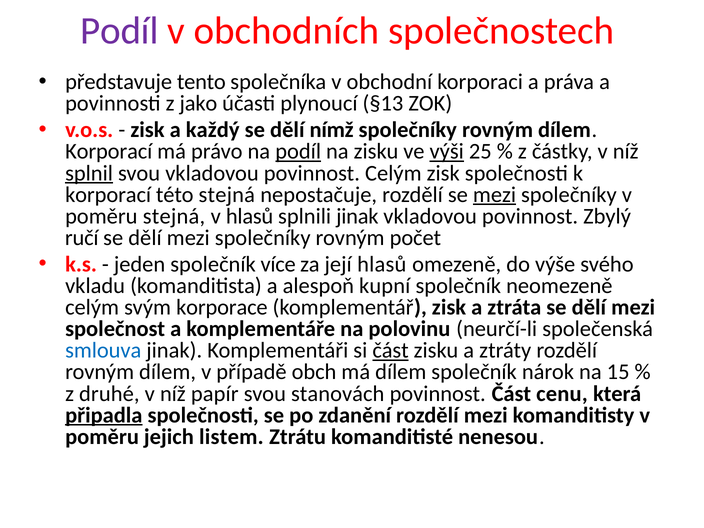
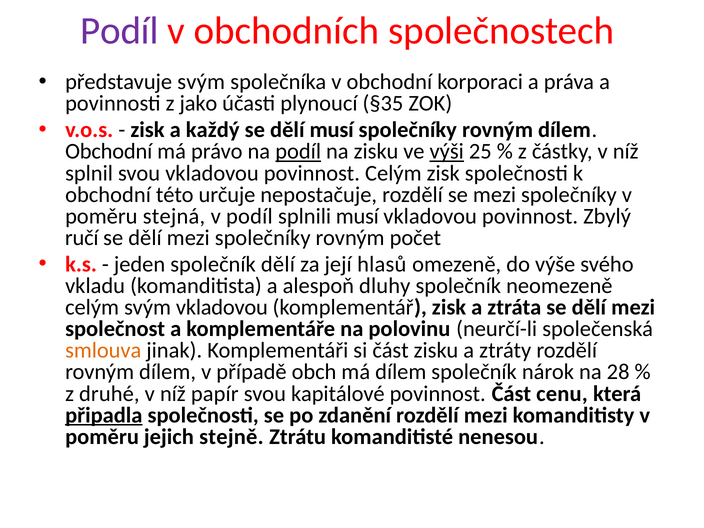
představuje tento: tento -> svým
§13: §13 -> §35
dělí nímž: nímž -> musí
Korporací at (109, 152): Korporací -> Obchodní
splnil underline: present -> none
korporací at (108, 195): korporací -> obchodní
této stejná: stejná -> určuje
mezi at (495, 195) underline: present -> none
v hlasů: hlasů -> podíl
splnili jinak: jinak -> musí
společník více: více -> dělí
kupní: kupní -> dluhy
svým korporace: korporace -> vkladovou
smlouva colour: blue -> orange
část at (391, 351) underline: present -> none
15: 15 -> 28
stanovách: stanovách -> kapitálové
listem: listem -> stejně
